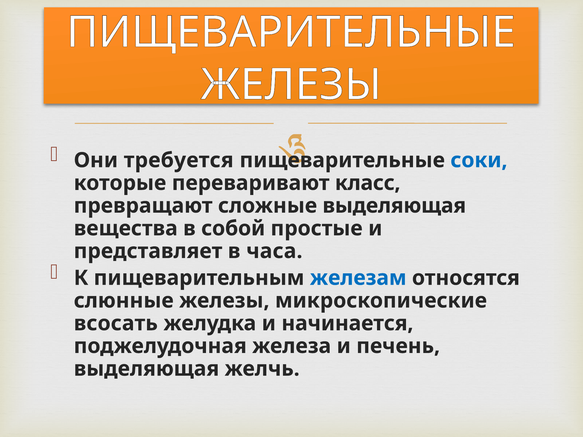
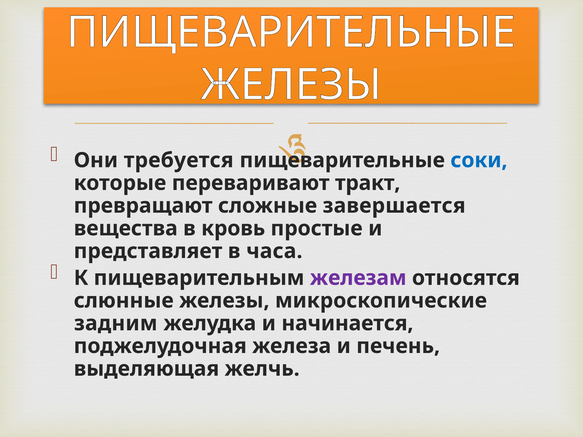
класс: класс -> тракт
сложные выделяющая: выделяющая -> завершается
собой: собой -> кровь
железам colour: blue -> purple
всосать: всосать -> задним
